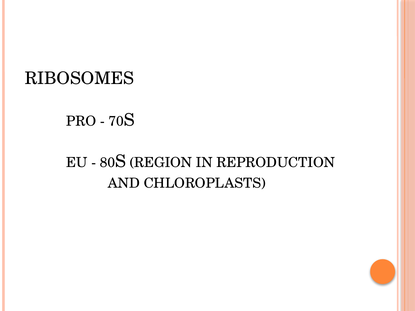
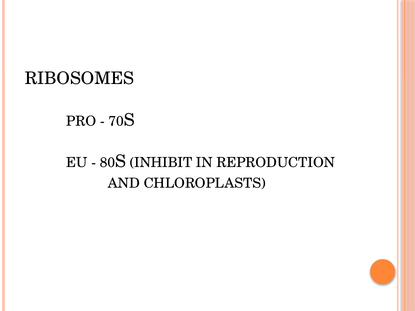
REGION: REGION -> INHIBIT
